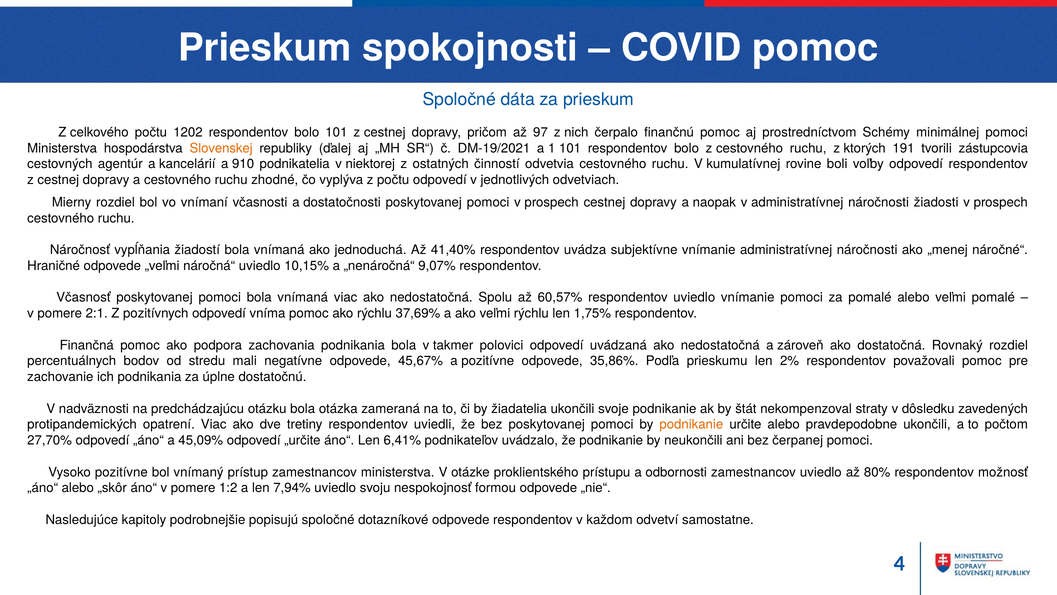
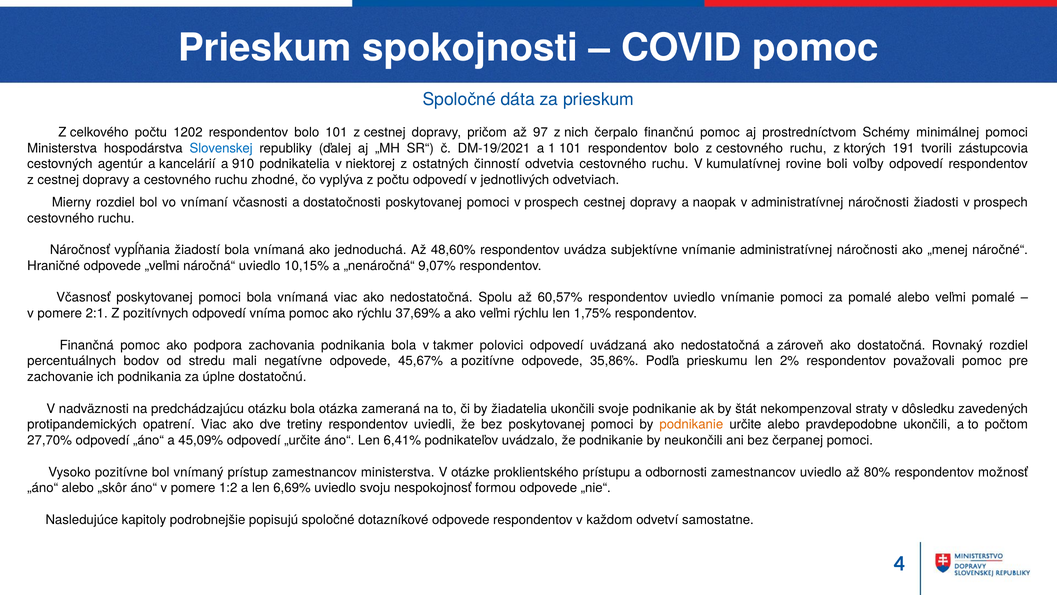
Slovenskej colour: orange -> blue
41,40%: 41,40% -> 48,60%
7,94%: 7,94% -> 6,69%
